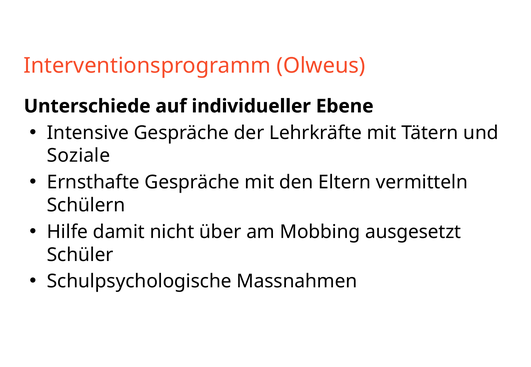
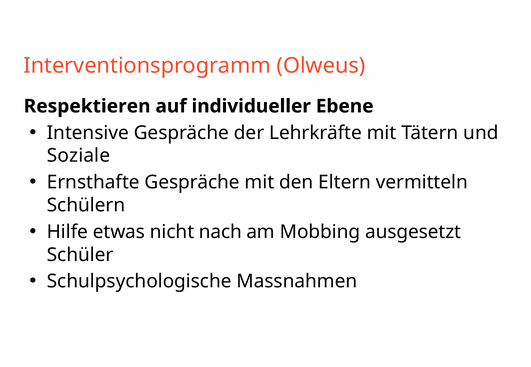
Unterschiede: Unterschiede -> Respektieren
damit: damit -> etwas
über: über -> nach
